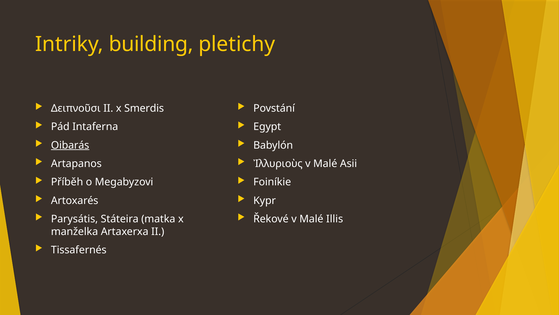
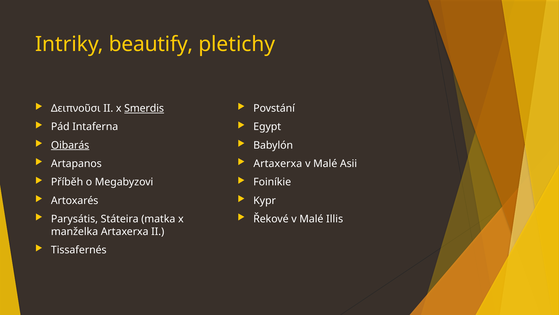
building: building -> beautify
Smerdis underline: none -> present
Ἰλλυριοὺς at (278, 163): Ἰλλυριοὺς -> Artaxerxa
